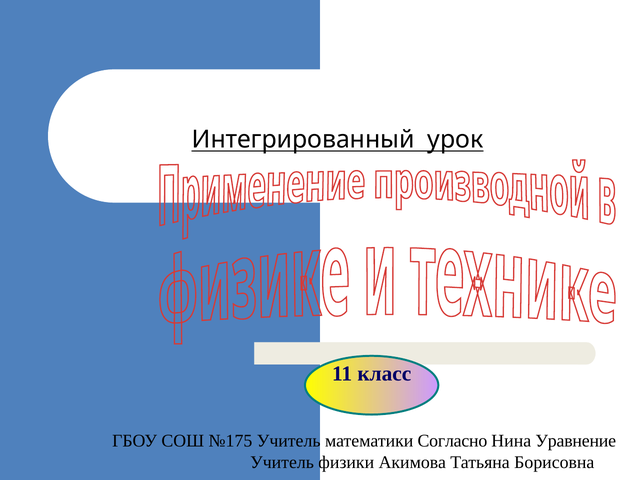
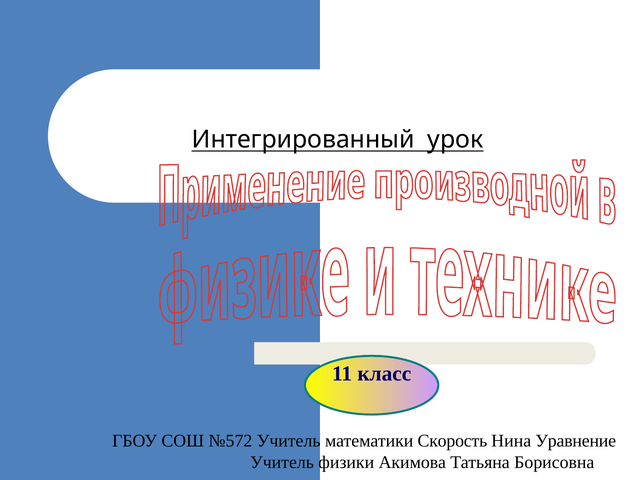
№175: №175 -> №572
Согласно: Согласно -> Скорость
